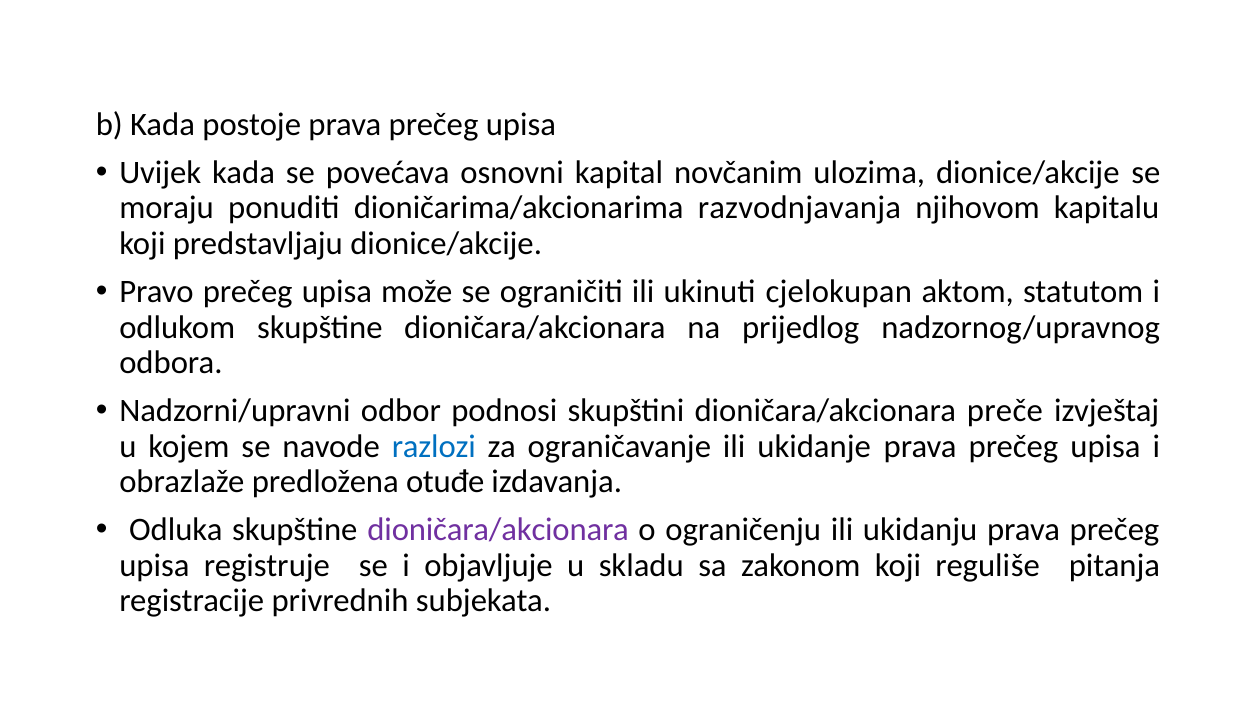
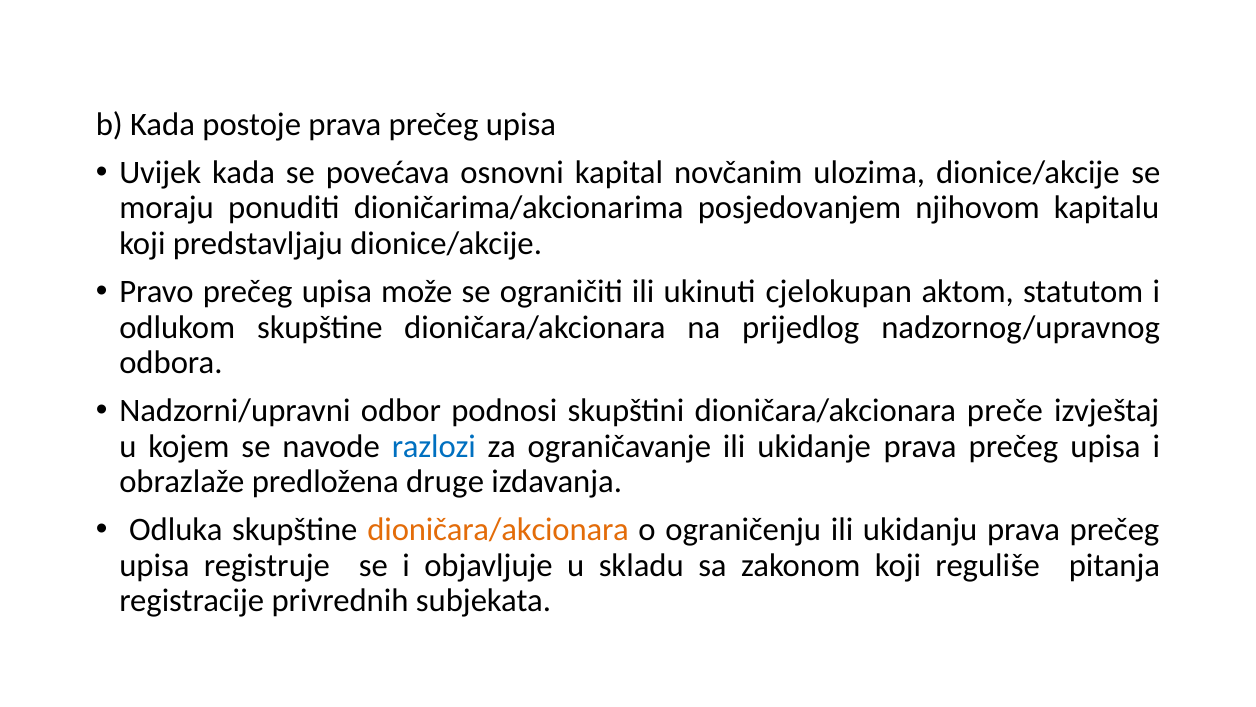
razvodnjavanja: razvodnjavanja -> posjedovanjem
otuđe: otuđe -> druge
dioničara/akcionara at (498, 530) colour: purple -> orange
